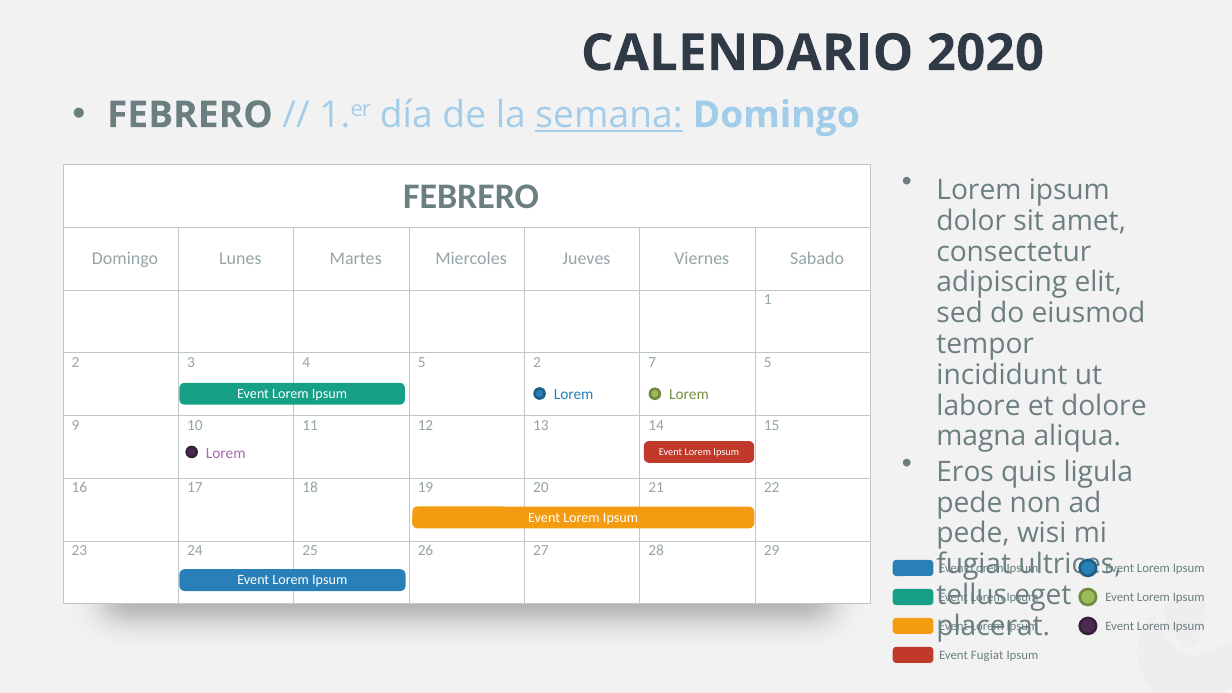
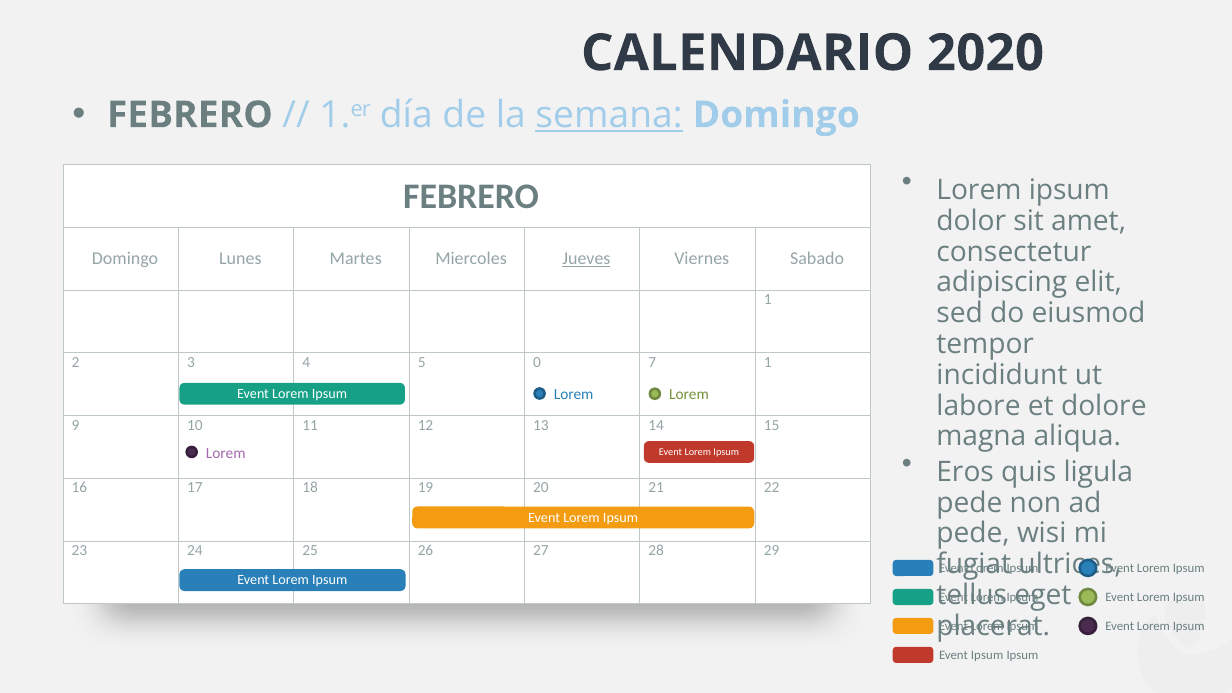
Jueves underline: none -> present
5 2: 2 -> 0
7 5: 5 -> 1
Event Fugiat: Fugiat -> Ipsum
